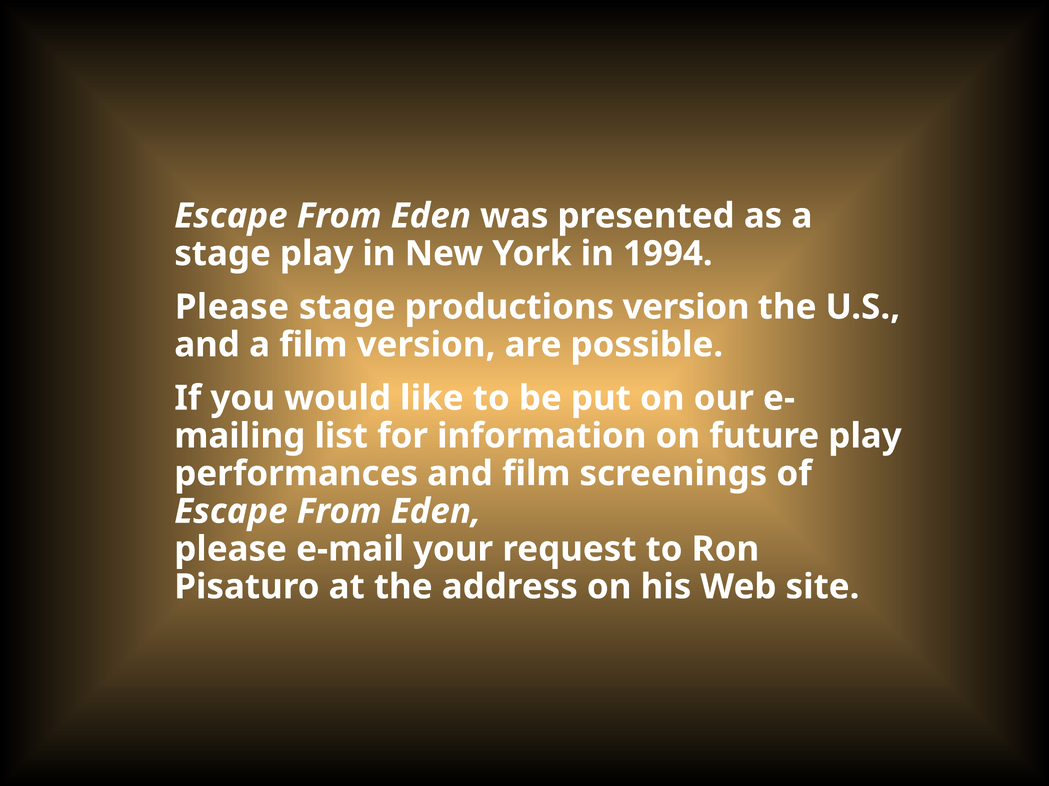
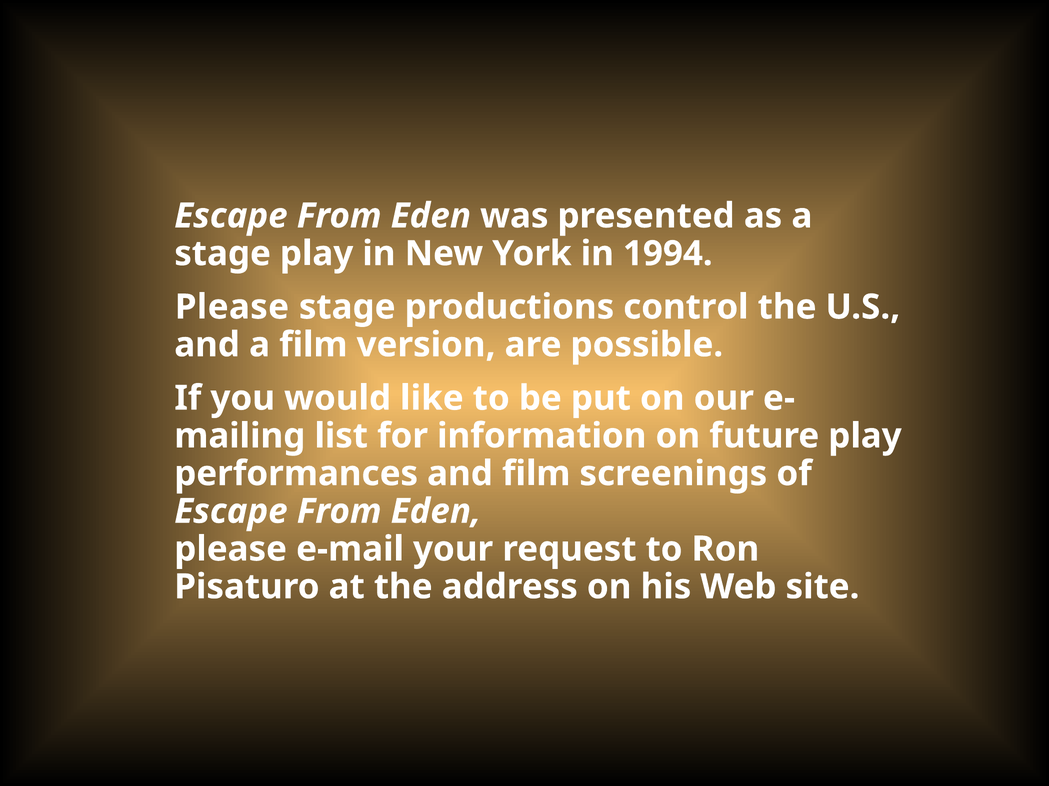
productions version: version -> control
